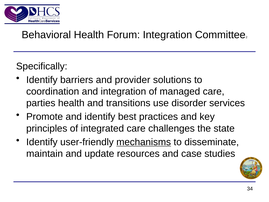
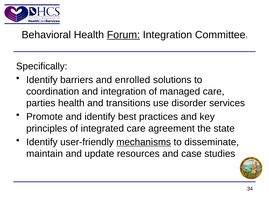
Forum underline: none -> present
provider: provider -> enrolled
challenges: challenges -> agreement
